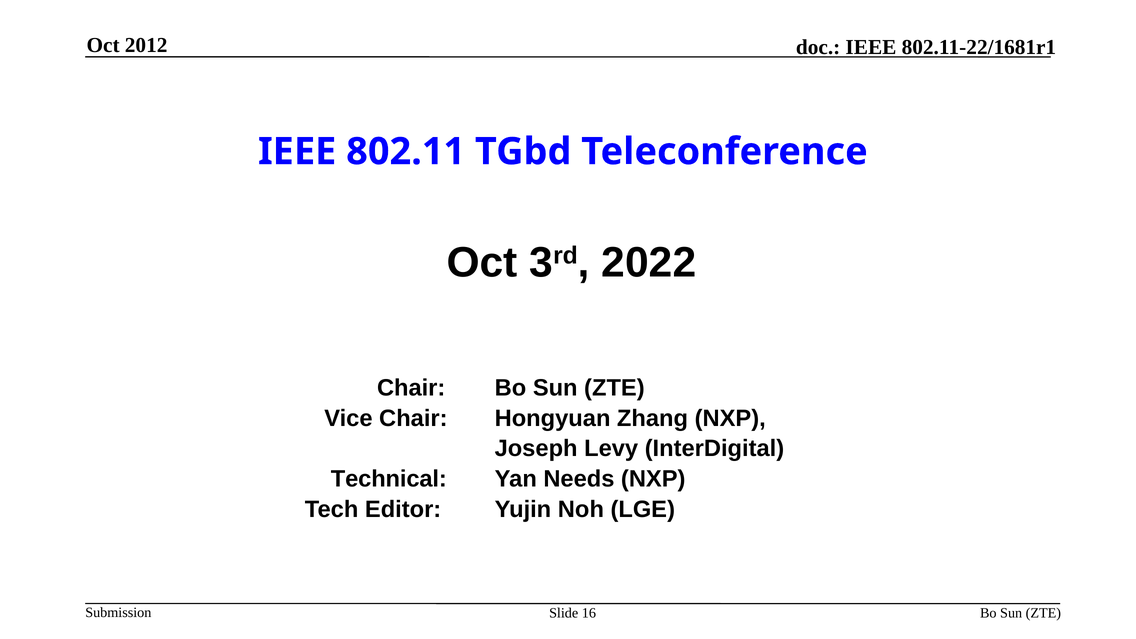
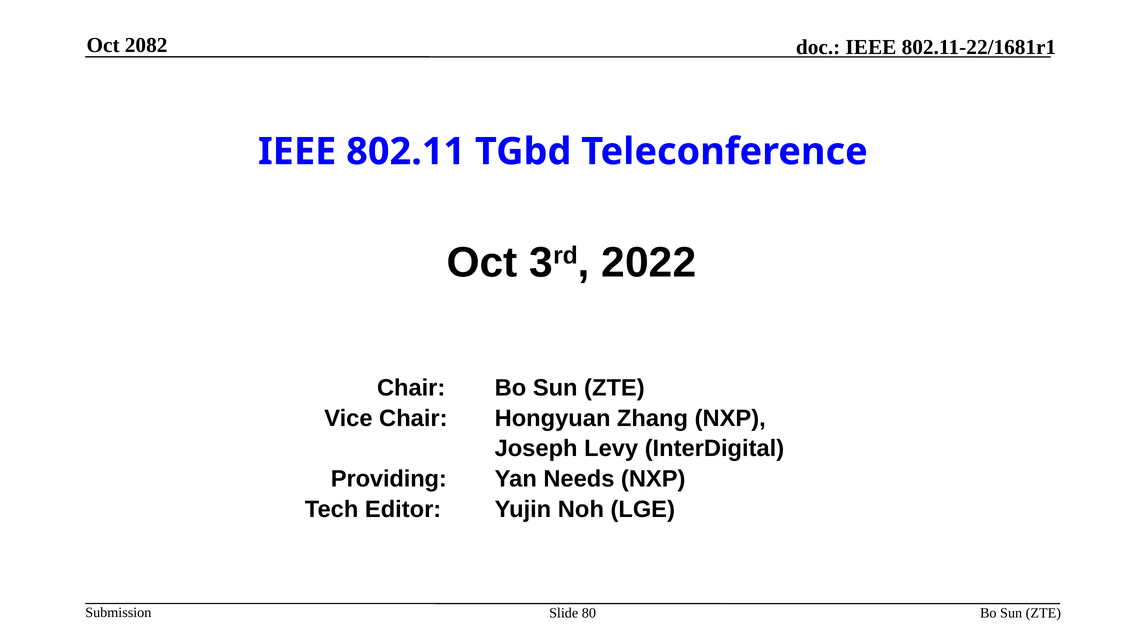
2012: 2012 -> 2082
Technical: Technical -> Providing
16: 16 -> 80
